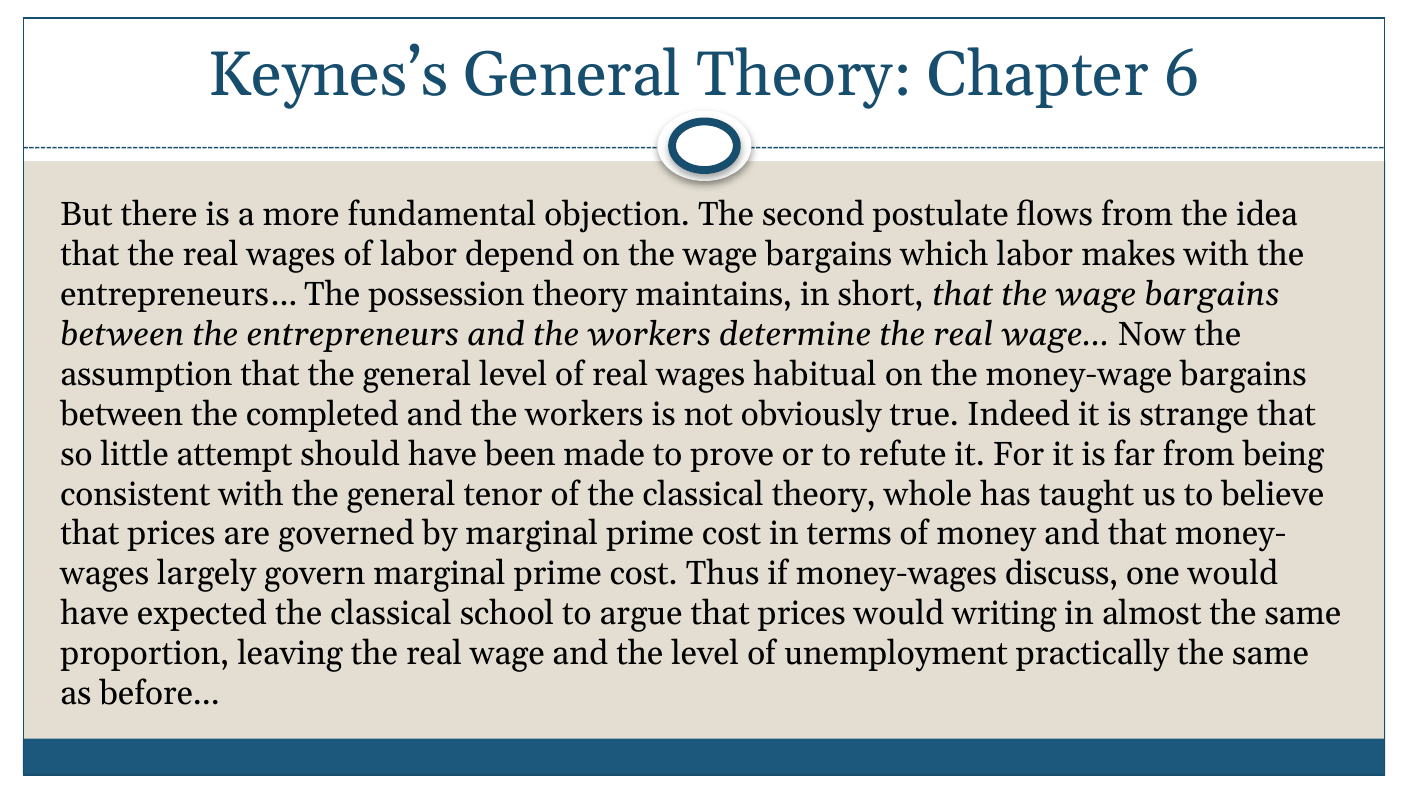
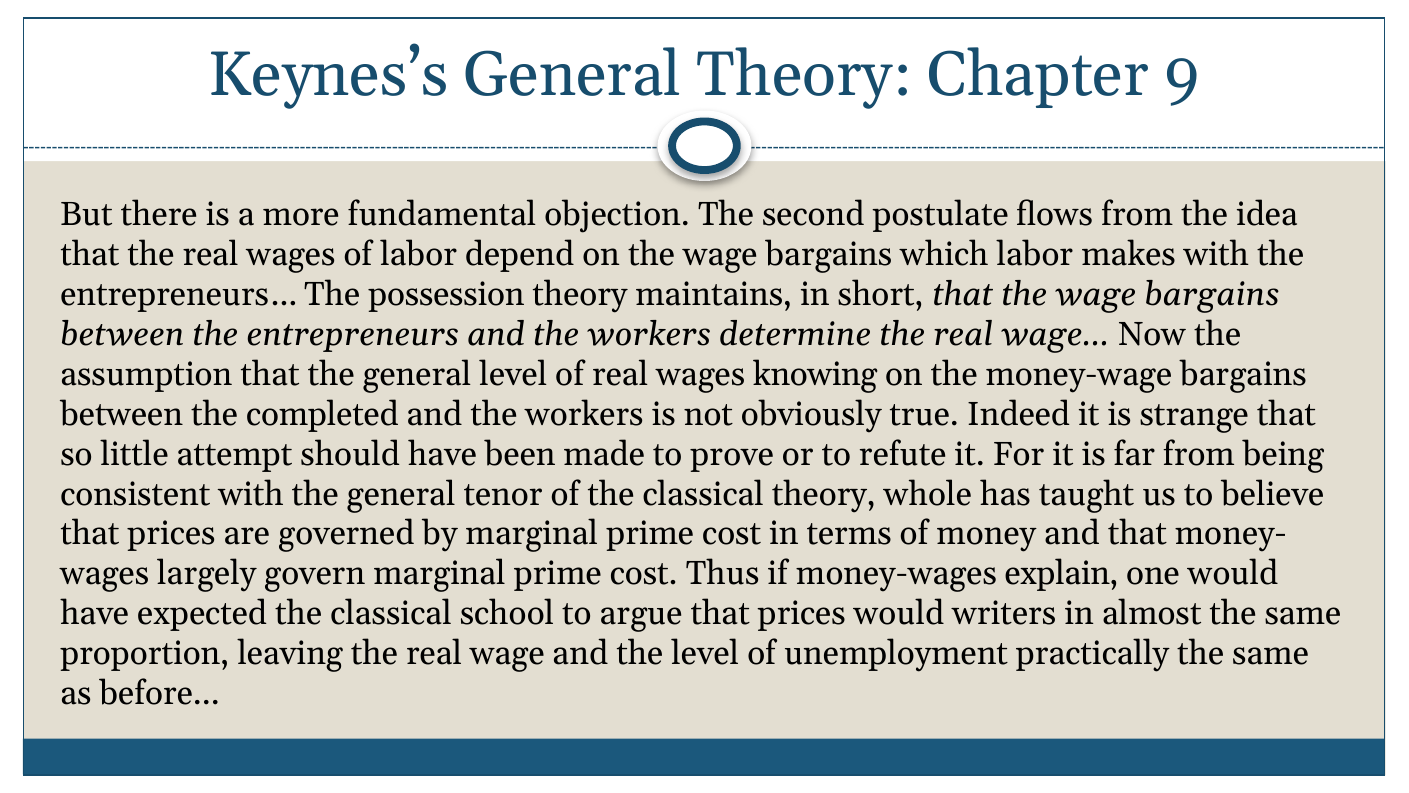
6: 6 -> 9
habitual: habitual -> knowing
discuss: discuss -> explain
writing: writing -> writers
